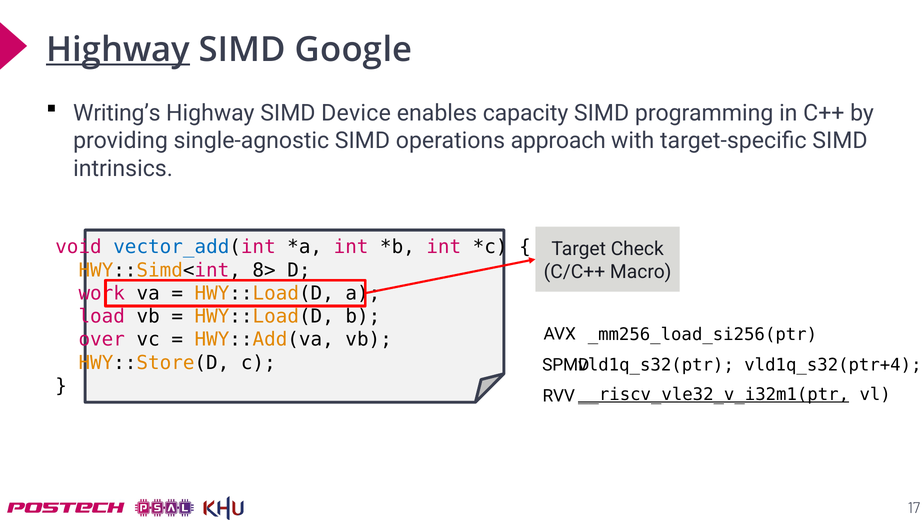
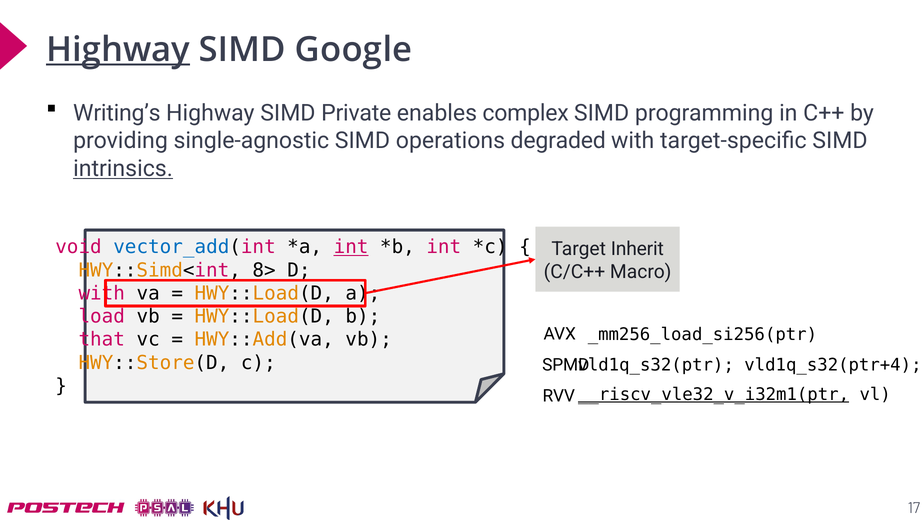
Device: Device -> Private
capacity: capacity -> complex
approach: approach -> degraded
intrinsics underline: none -> present
int at (351, 247) underline: none -> present
Check: Check -> Inherit
work at (102, 293): work -> with
over: over -> that
